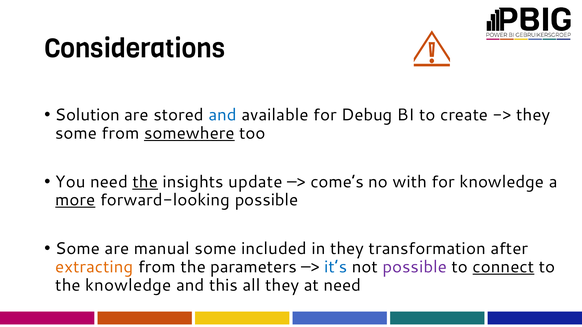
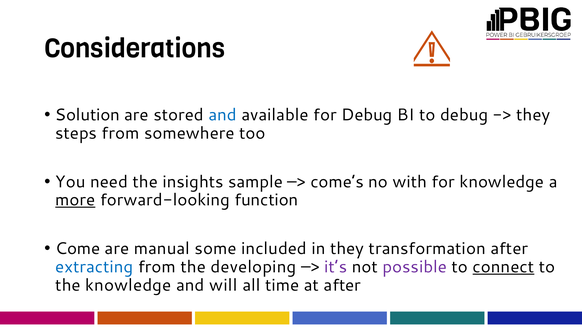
to create: create -> debug
some at (76, 133): some -> steps
somewhere underline: present -> none
the at (145, 182) underline: present -> none
update: update -> sample
forward-looking possible: possible -> function
Some at (78, 249): Some -> Come
extracting colour: orange -> blue
parameters: parameters -> developing
it’s colour: blue -> purple
this: this -> will
all they: they -> time
at need: need -> after
